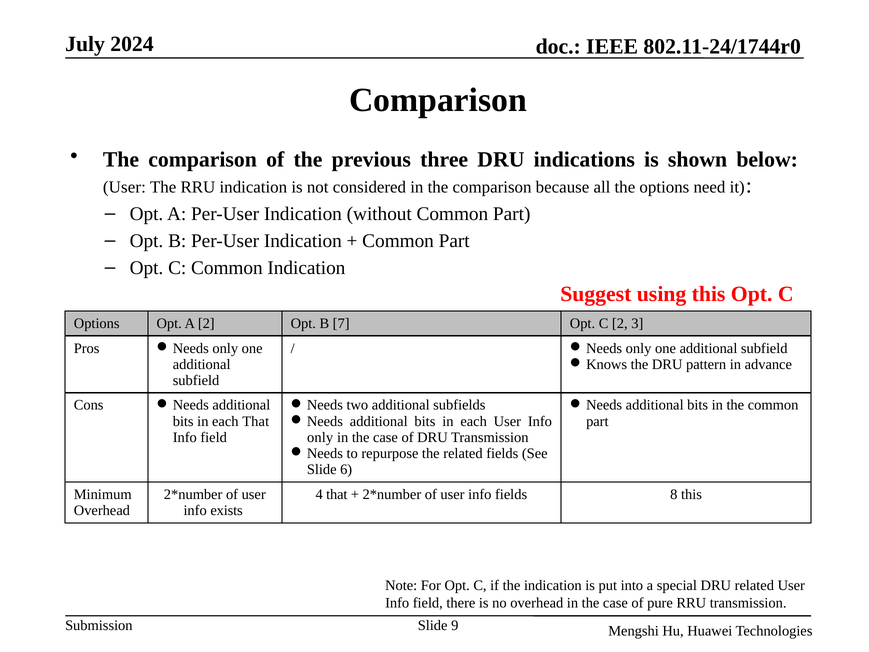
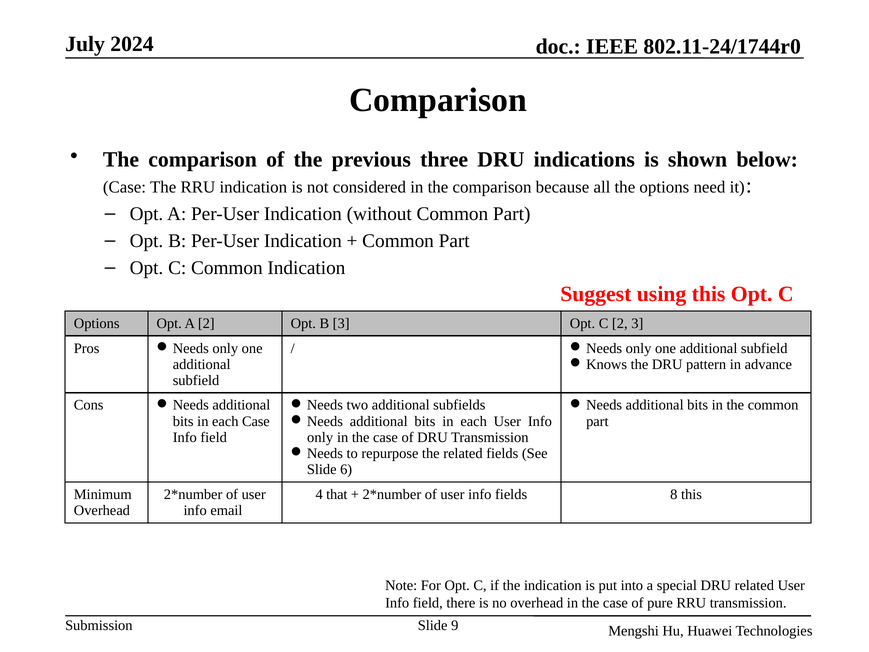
User at (124, 187): User -> Case
B 7: 7 -> 3
each That: That -> Case
exists: exists -> email
